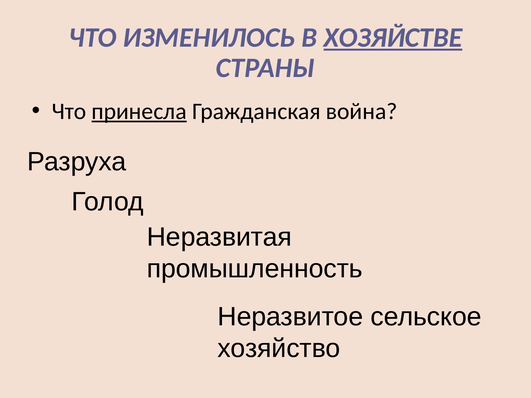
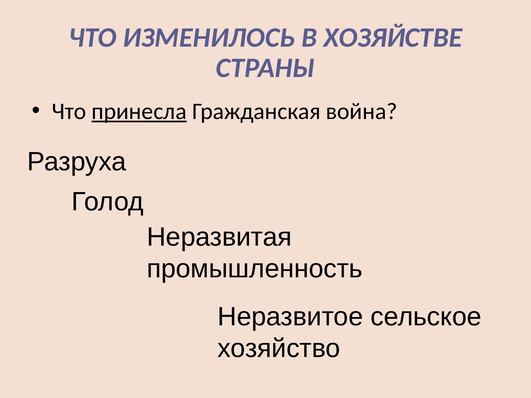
ХОЗЯЙСТВЕ underline: present -> none
